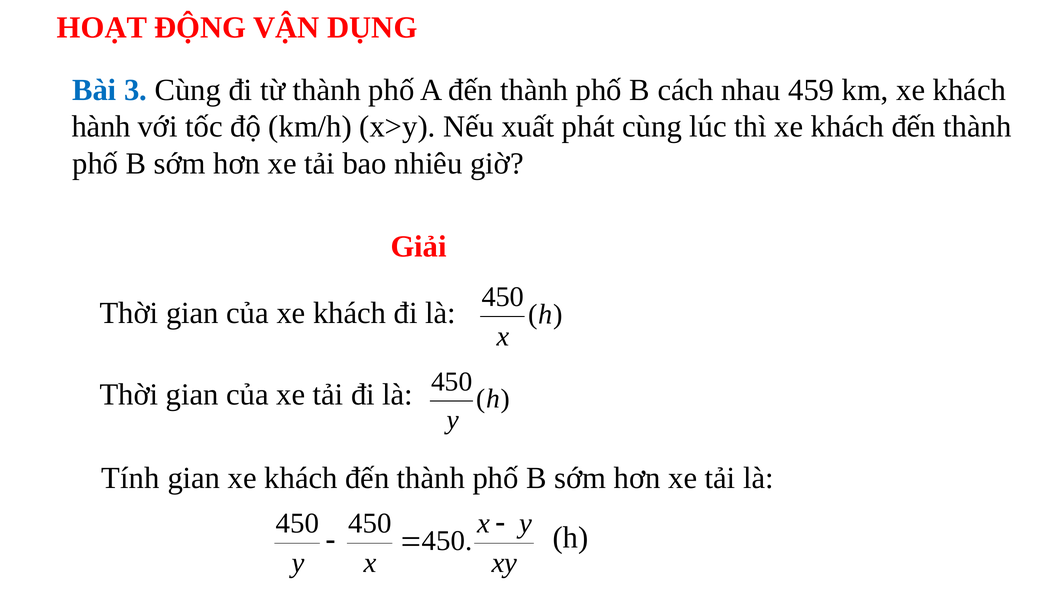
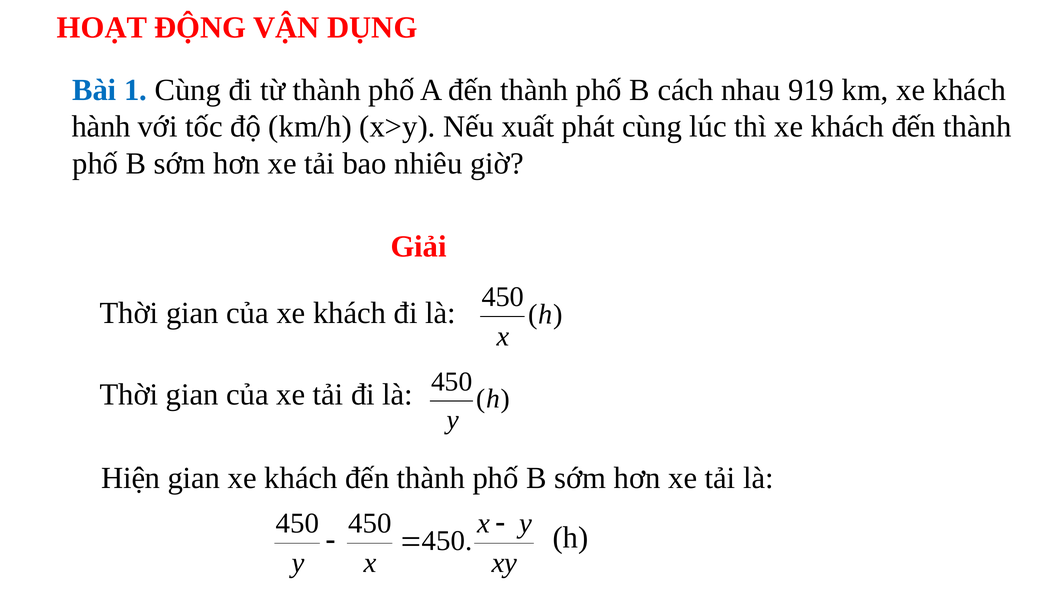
3: 3 -> 1
459: 459 -> 919
Tính: Tính -> Hiện
